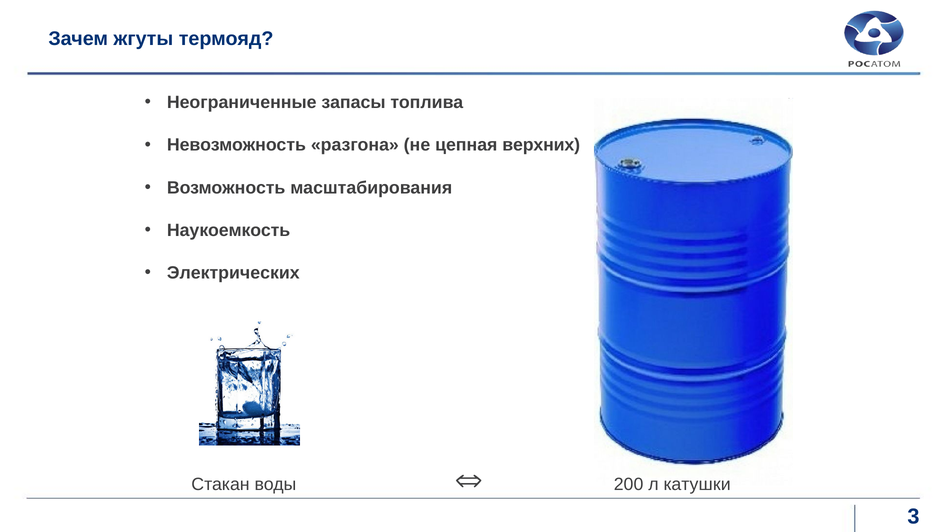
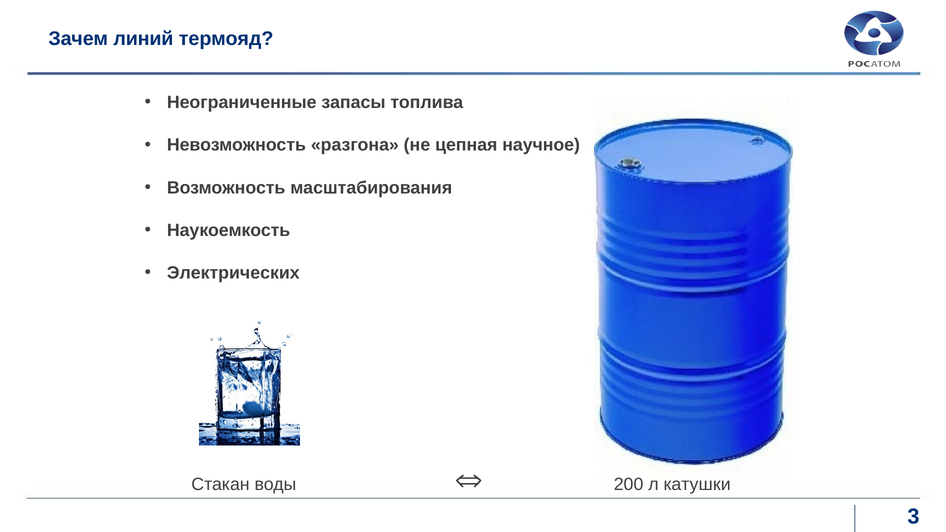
жгуты: жгуты -> линий
верхних: верхних -> научное
